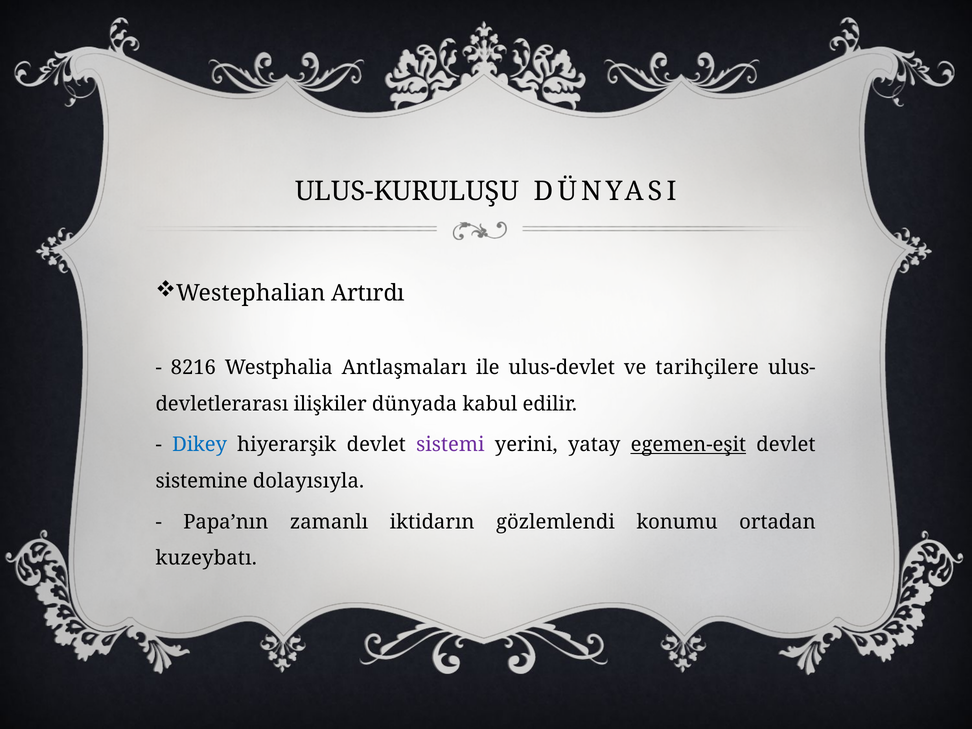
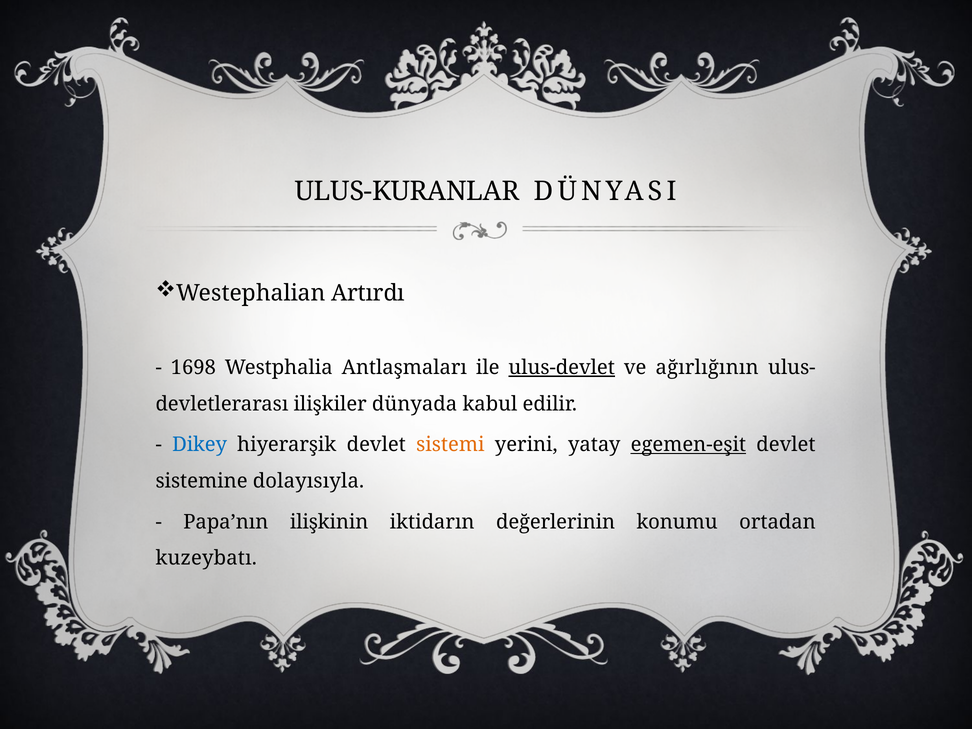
ULUS-KURULUŞU: ULUS-KURULUŞU -> ULUS-KURANLAR
8216: 8216 -> 1698
ulus-devlet underline: none -> present
tarihçilere: tarihçilere -> ağırlığının
sistemi colour: purple -> orange
zamanlı: zamanlı -> ilişkinin
gözlemlendi: gözlemlendi -> değerlerinin
